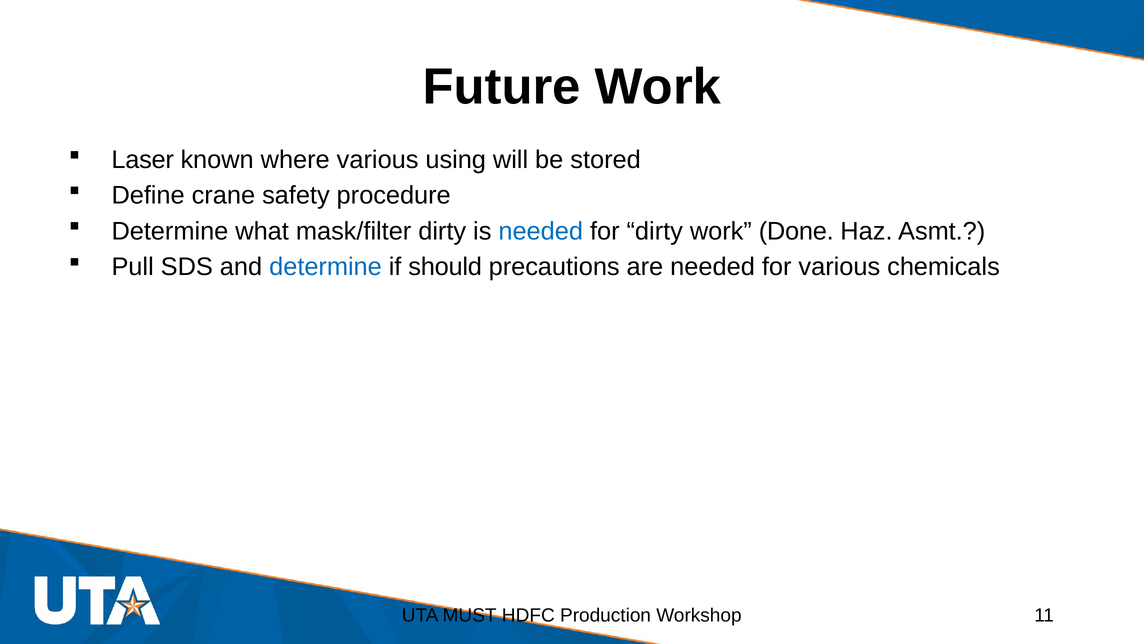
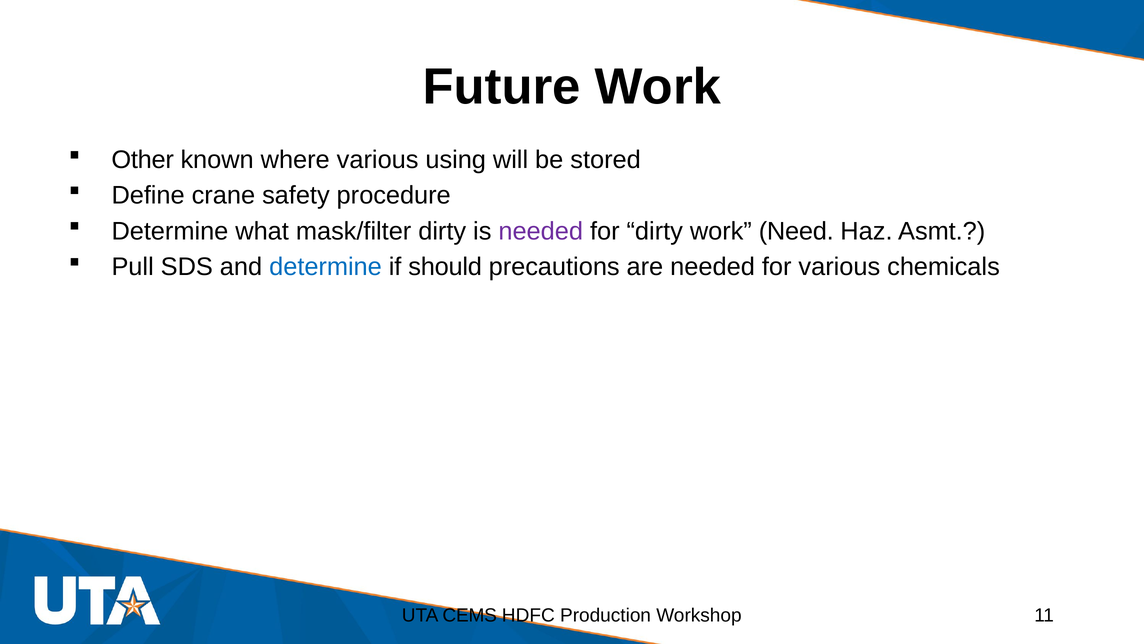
Laser: Laser -> Other
needed at (541, 231) colour: blue -> purple
Done: Done -> Need
MUST: MUST -> CEMS
